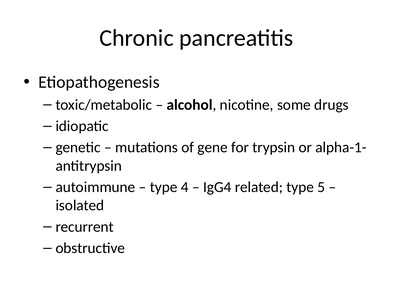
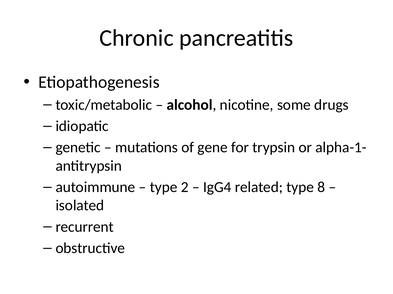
4: 4 -> 2
5: 5 -> 8
